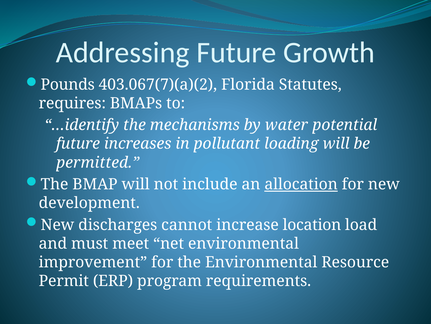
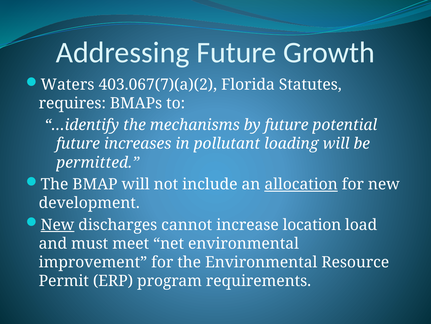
Pounds: Pounds -> Waters
by water: water -> future
New at (57, 224) underline: none -> present
